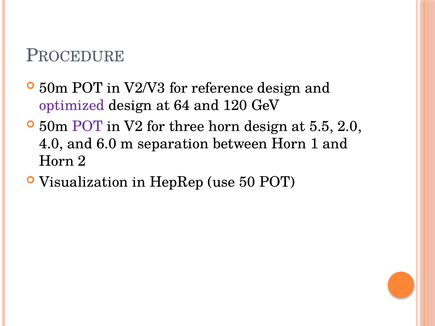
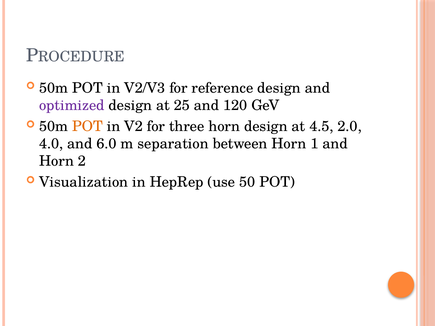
64: 64 -> 25
POT at (87, 126) colour: purple -> orange
5.5: 5.5 -> 4.5
